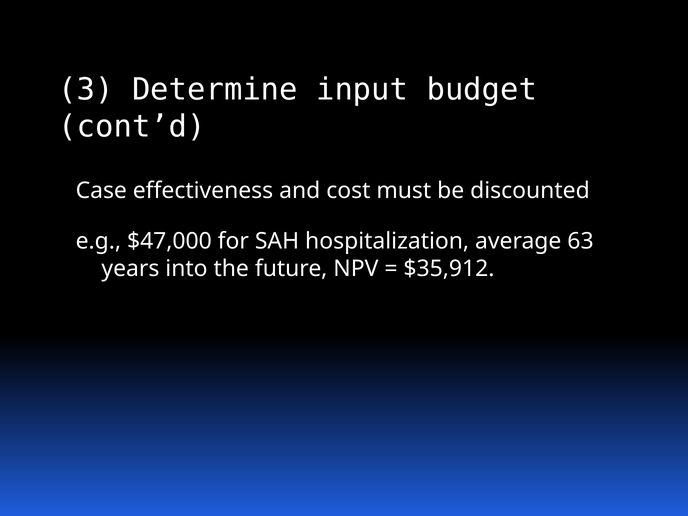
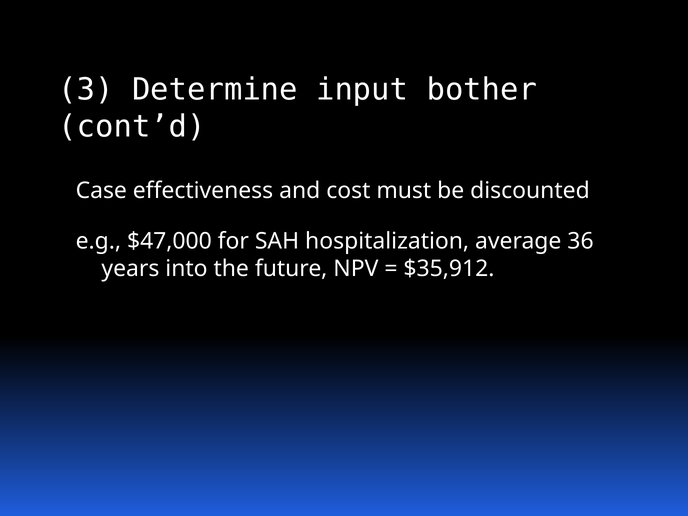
budget: budget -> bother
63: 63 -> 36
